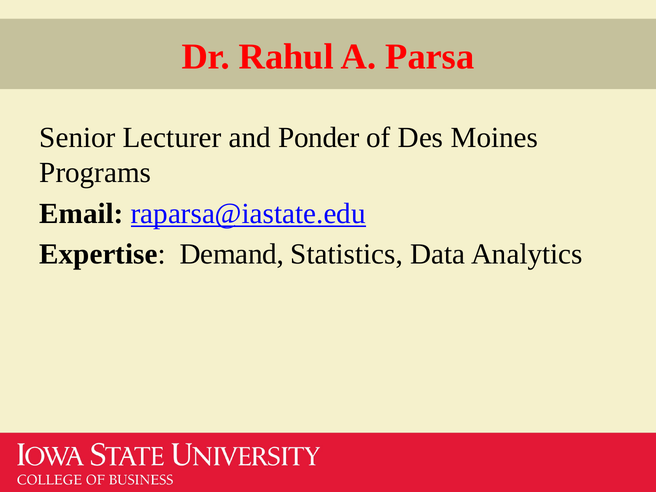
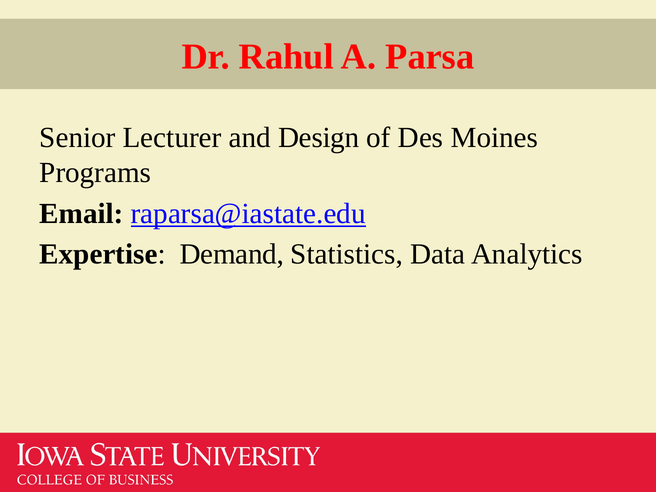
Ponder: Ponder -> Design
